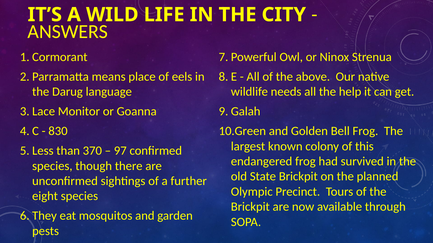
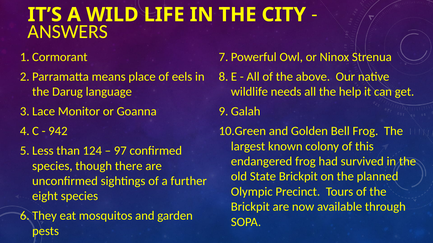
830: 830 -> 942
370: 370 -> 124
